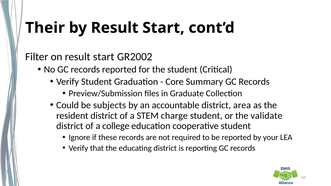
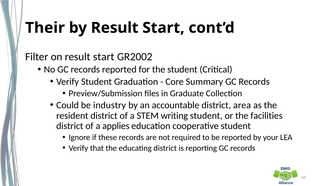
subjects: subjects -> industry
charge: charge -> writing
validate: validate -> facilities
college: college -> applies
